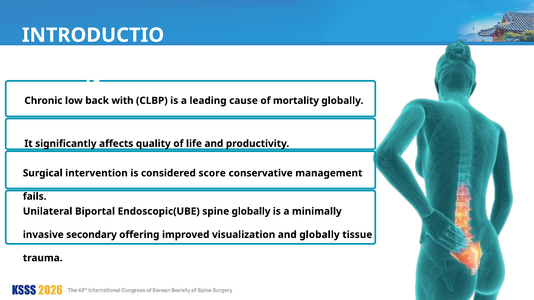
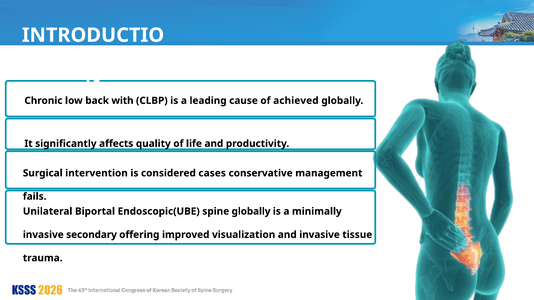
mortality: mortality -> achieved
score: score -> cases
and globally: globally -> invasive
